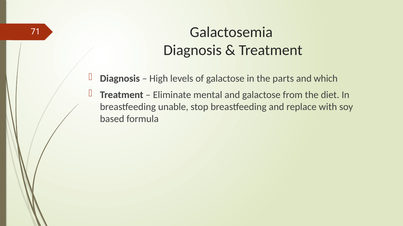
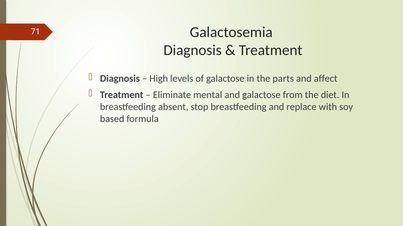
which: which -> affect
unable: unable -> absent
